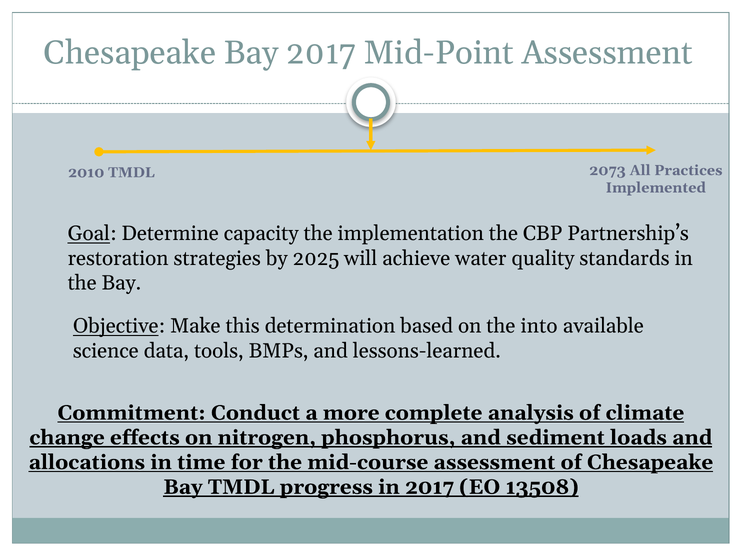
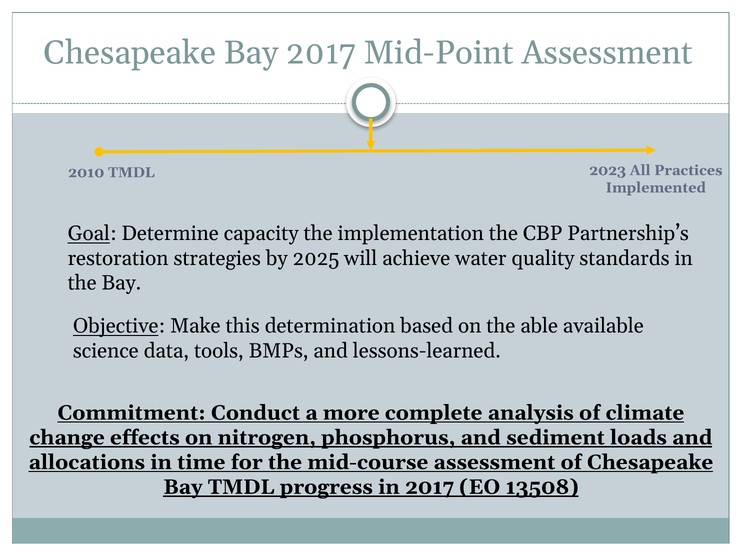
2073: 2073 -> 2023
into: into -> able
